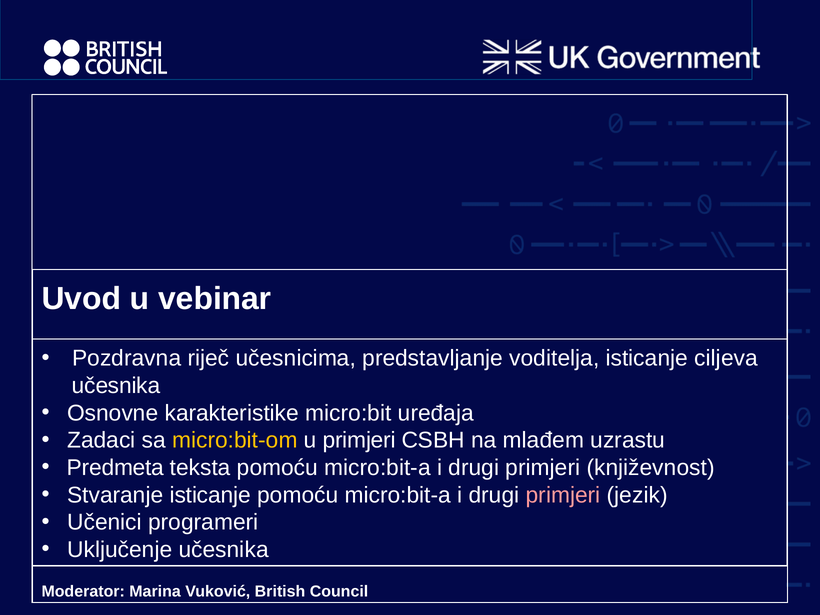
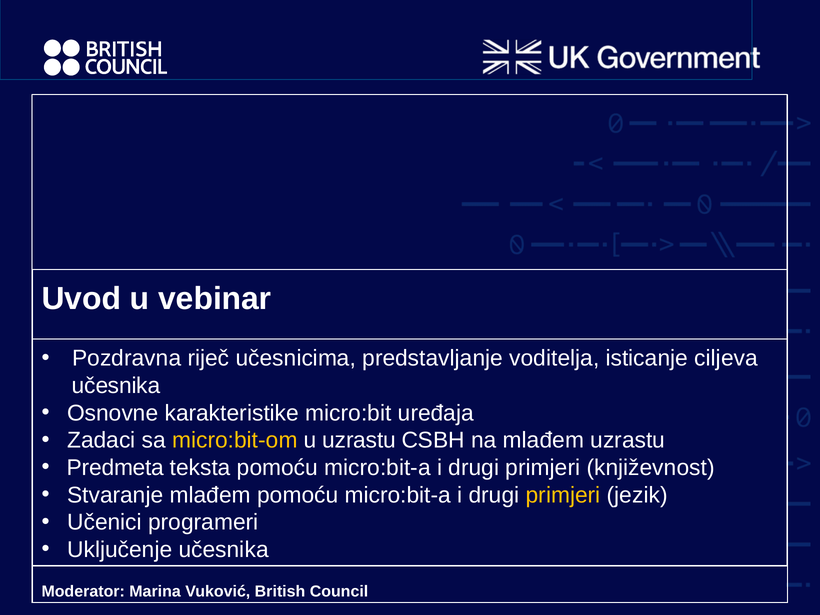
u primjeri: primjeri -> uzrastu
Stvaranje isticanje: isticanje -> mlađem
primjeri at (563, 495) colour: pink -> yellow
